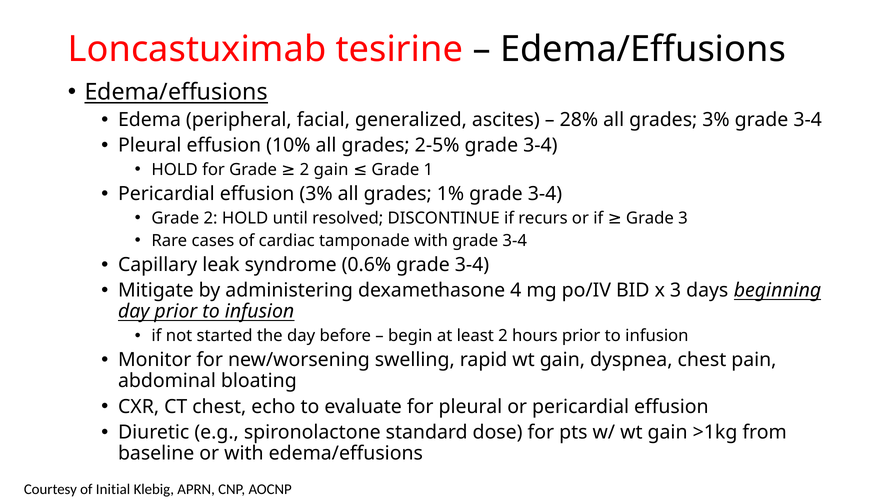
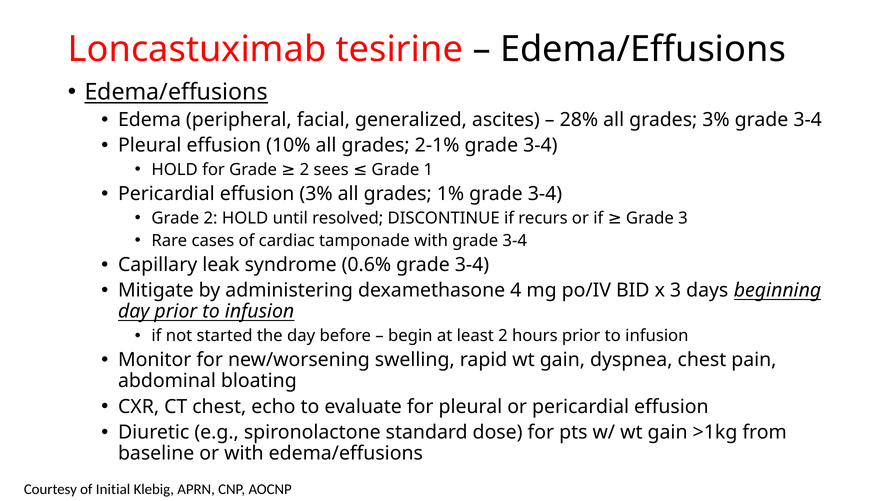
2-5%: 2-5% -> 2-1%
2 gain: gain -> sees
